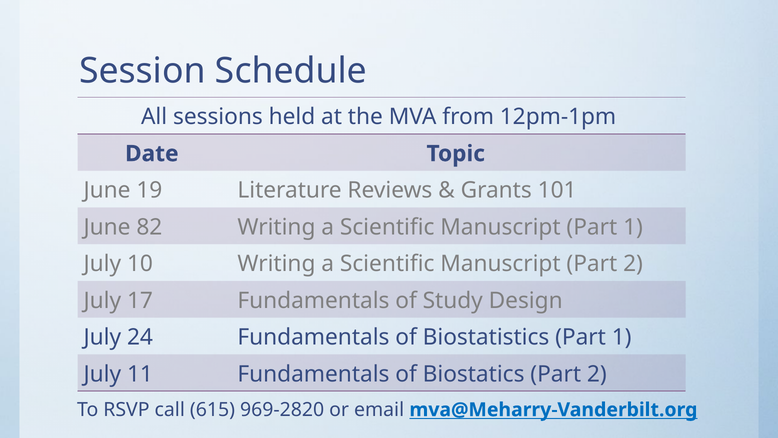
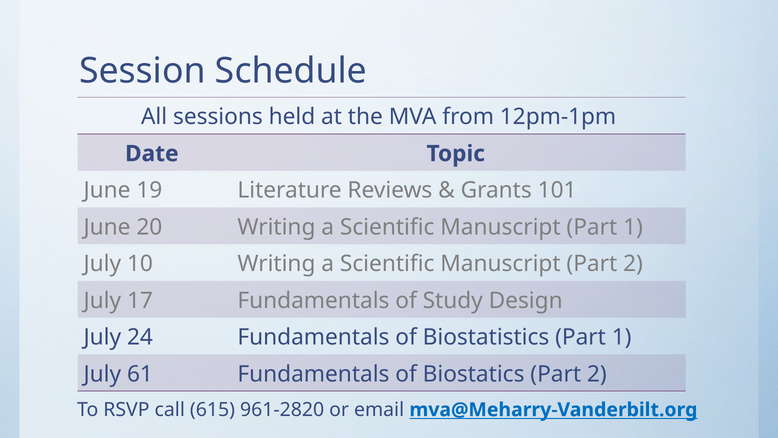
82: 82 -> 20
11: 11 -> 61
969-2820: 969-2820 -> 961-2820
